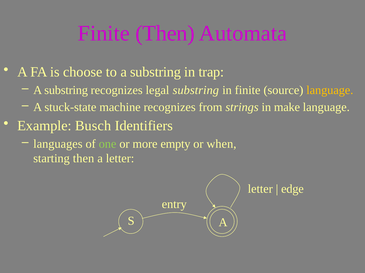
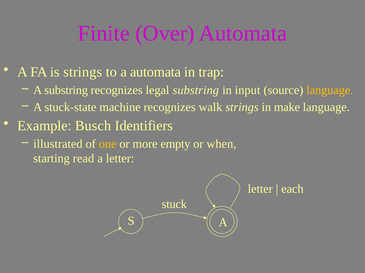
Finite Then: Then -> Over
is choose: choose -> strings
to a substring: substring -> automata
in finite: finite -> input
from: from -> walk
languages: languages -> illustrated
one colour: light green -> yellow
starting then: then -> read
edge: edge -> each
entry: entry -> stuck
